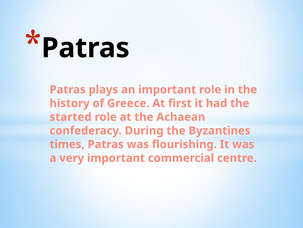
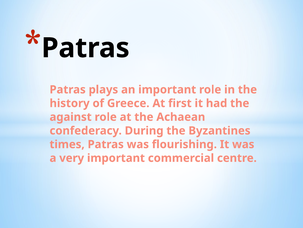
started: started -> against
